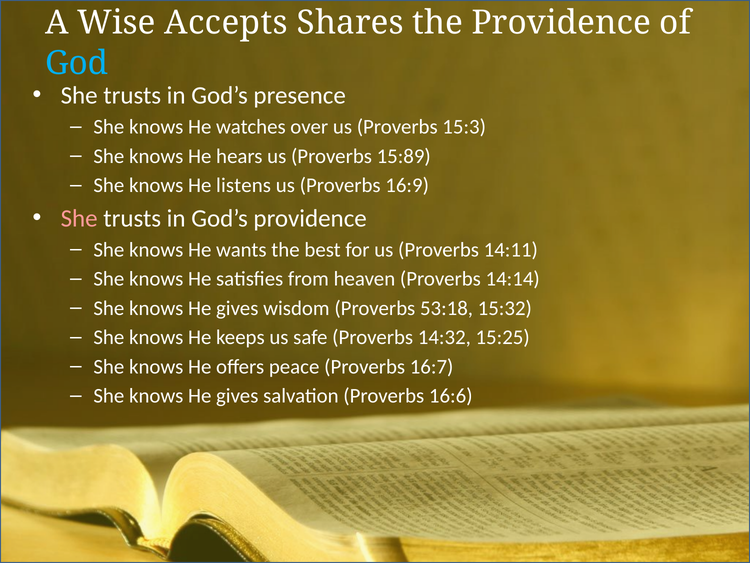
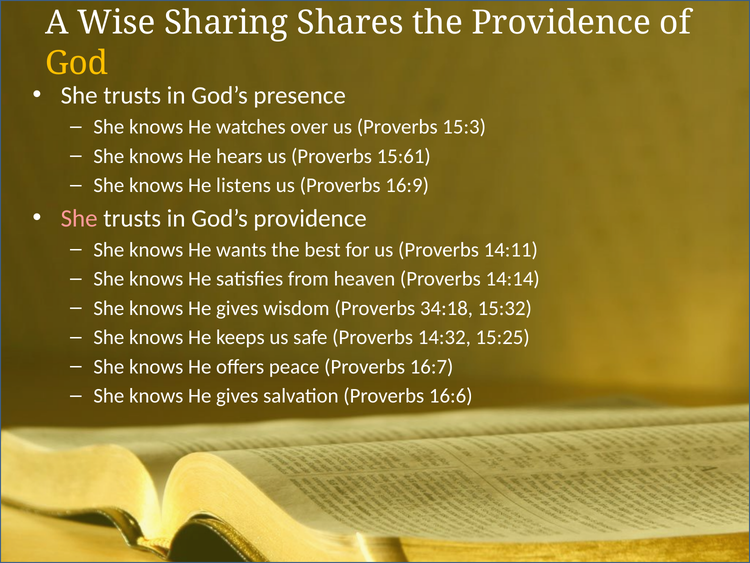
Accepts: Accepts -> Sharing
God colour: light blue -> yellow
15:89: 15:89 -> 15:61
53:18: 53:18 -> 34:18
